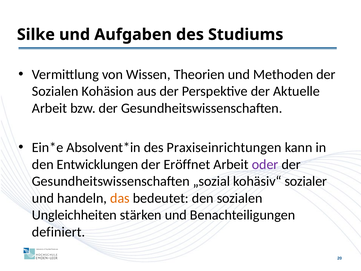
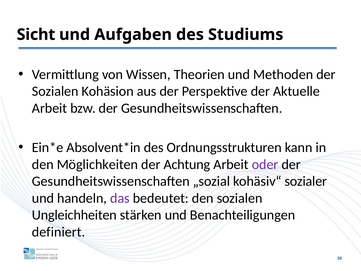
Silke: Silke -> Sicht
Praxiseinrichtungen: Praxiseinrichtungen -> Ordnungsstrukturen
Entwicklungen: Entwicklungen -> Möglichkeiten
Eröffnet: Eröffnet -> Achtung
das colour: orange -> purple
